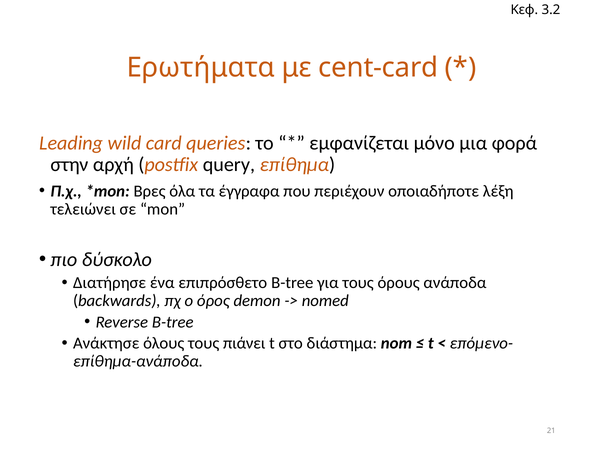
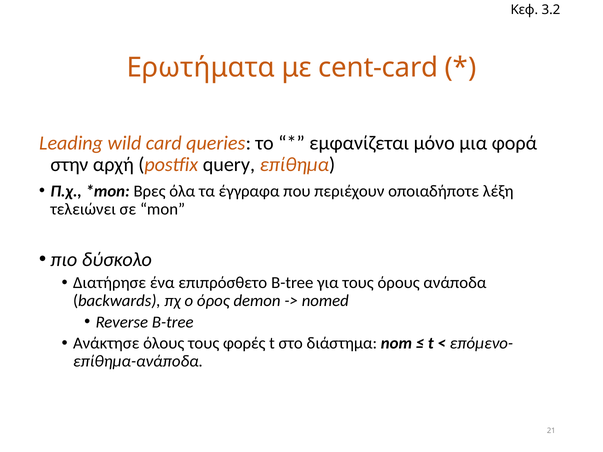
πιάνει: πιάνει -> φορές
